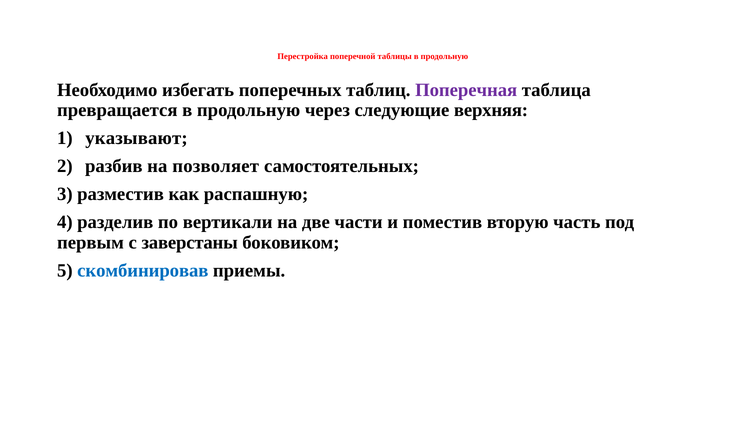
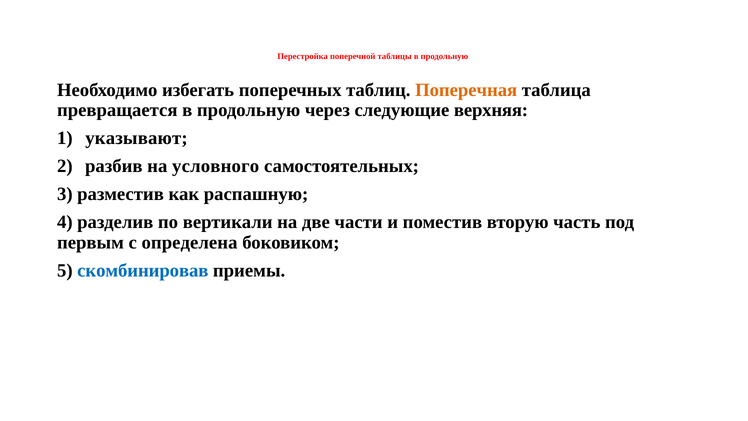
Поперечная colour: purple -> orange
позволяет: позволяет -> условного
заверстаны: заверстаны -> определена
